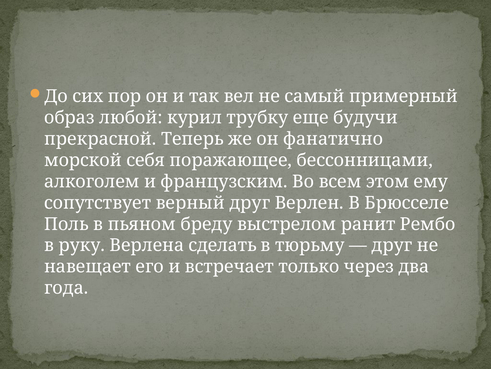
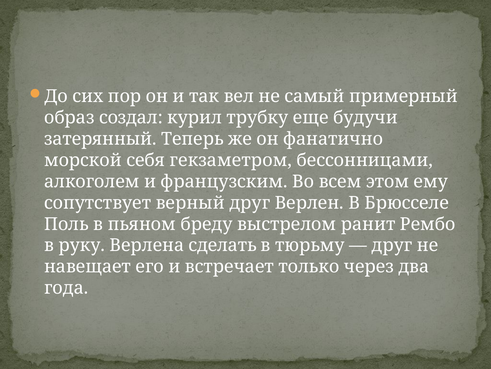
любой: любой -> создал
прекрасной: прекрасной -> затерянный
поражающее: поражающее -> гекзаметром
